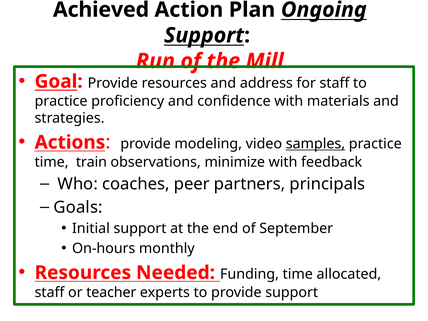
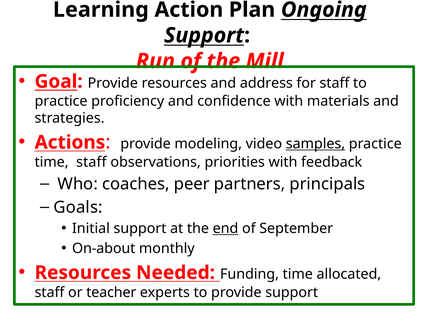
Achieved: Achieved -> Learning
time train: train -> staff
minimize: minimize -> priorities
end underline: none -> present
On-hours: On-hours -> On-about
